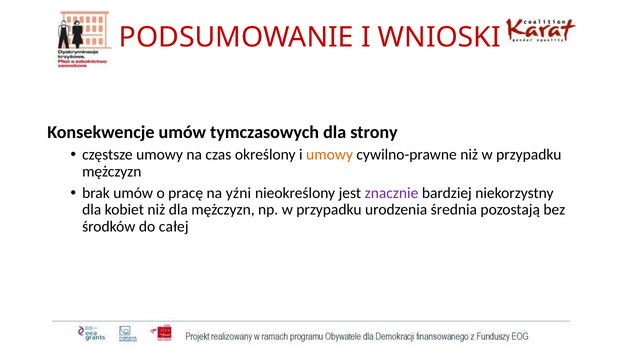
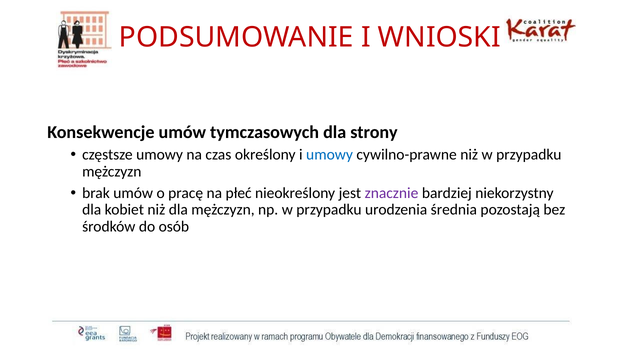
umowy at (330, 155) colour: orange -> blue
yźni: yźni -> płeć
całej: całej -> osób
